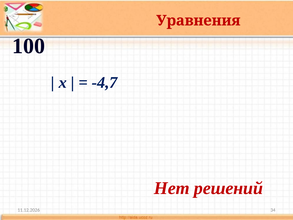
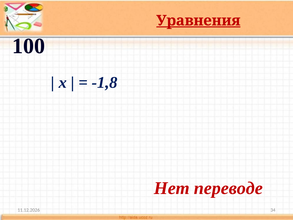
Уравнения underline: none -> present
-4,7: -4,7 -> -1,8
решений: решений -> переводе
